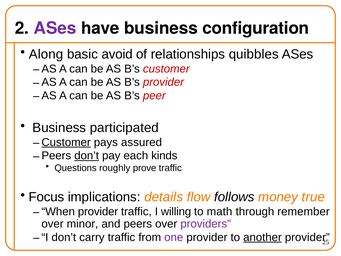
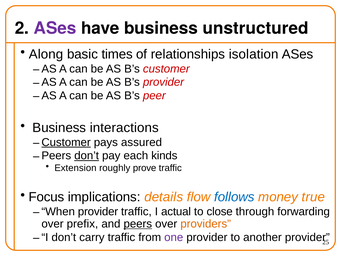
configuration: configuration -> unstructured
avoid: avoid -> times
quibbles: quibbles -> isolation
participated: participated -> interactions
Questions: Questions -> Extension
follows colour: black -> blue
willing: willing -> actual
math: math -> close
remember: remember -> forwarding
minor: minor -> prefix
peers at (138, 224) underline: none -> present
providers colour: purple -> orange
another underline: present -> none
